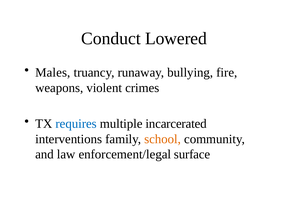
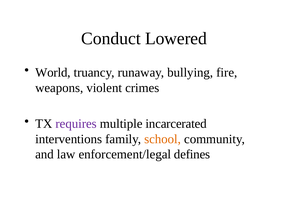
Males: Males -> World
requires colour: blue -> purple
surface: surface -> defines
